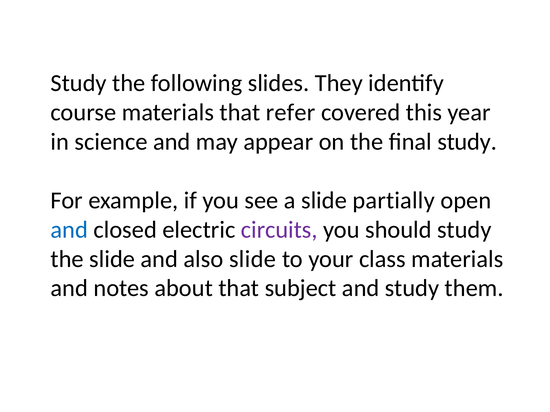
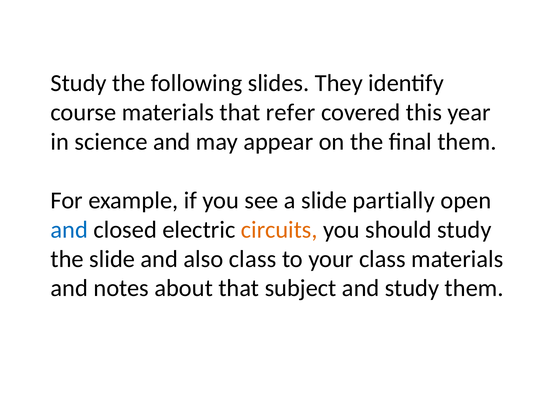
final study: study -> them
circuits colour: purple -> orange
also slide: slide -> class
